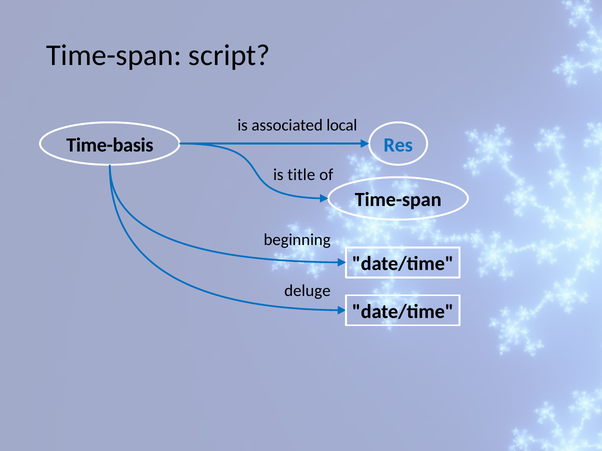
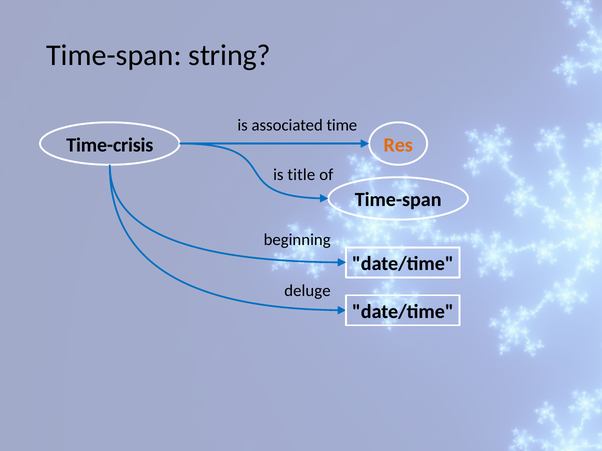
script: script -> string
local: local -> time
Time-basis: Time-basis -> Time-crisis
Res colour: blue -> orange
